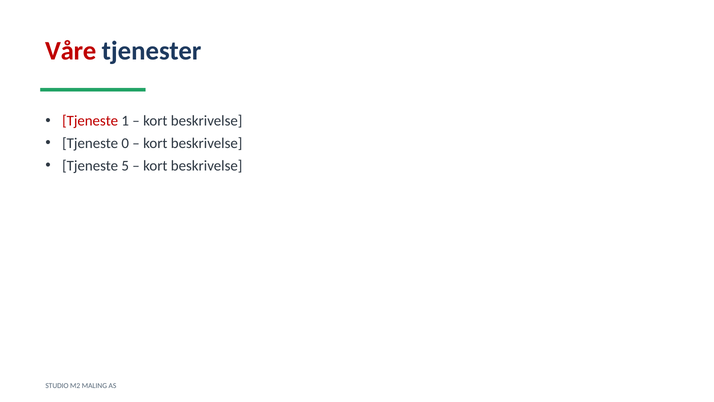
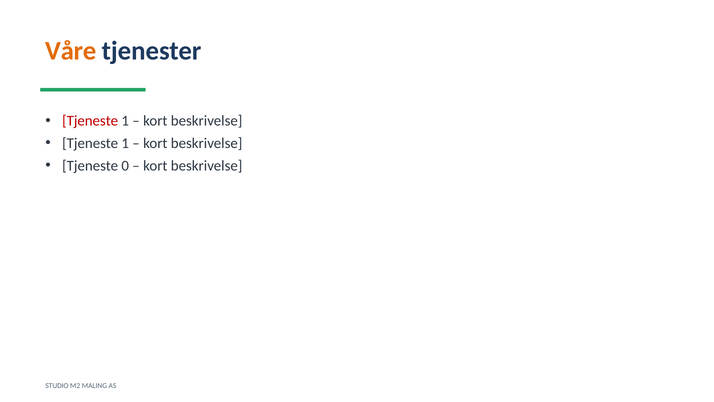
Våre colour: red -> orange
0 at (125, 143): 0 -> 1
5: 5 -> 0
